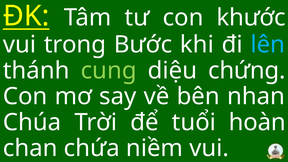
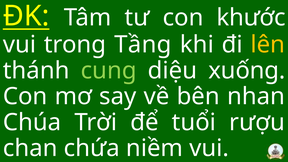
Bước: Bước -> Tầng
lên colour: light blue -> yellow
chứng: chứng -> xuống
hoàn: hoàn -> rượu
